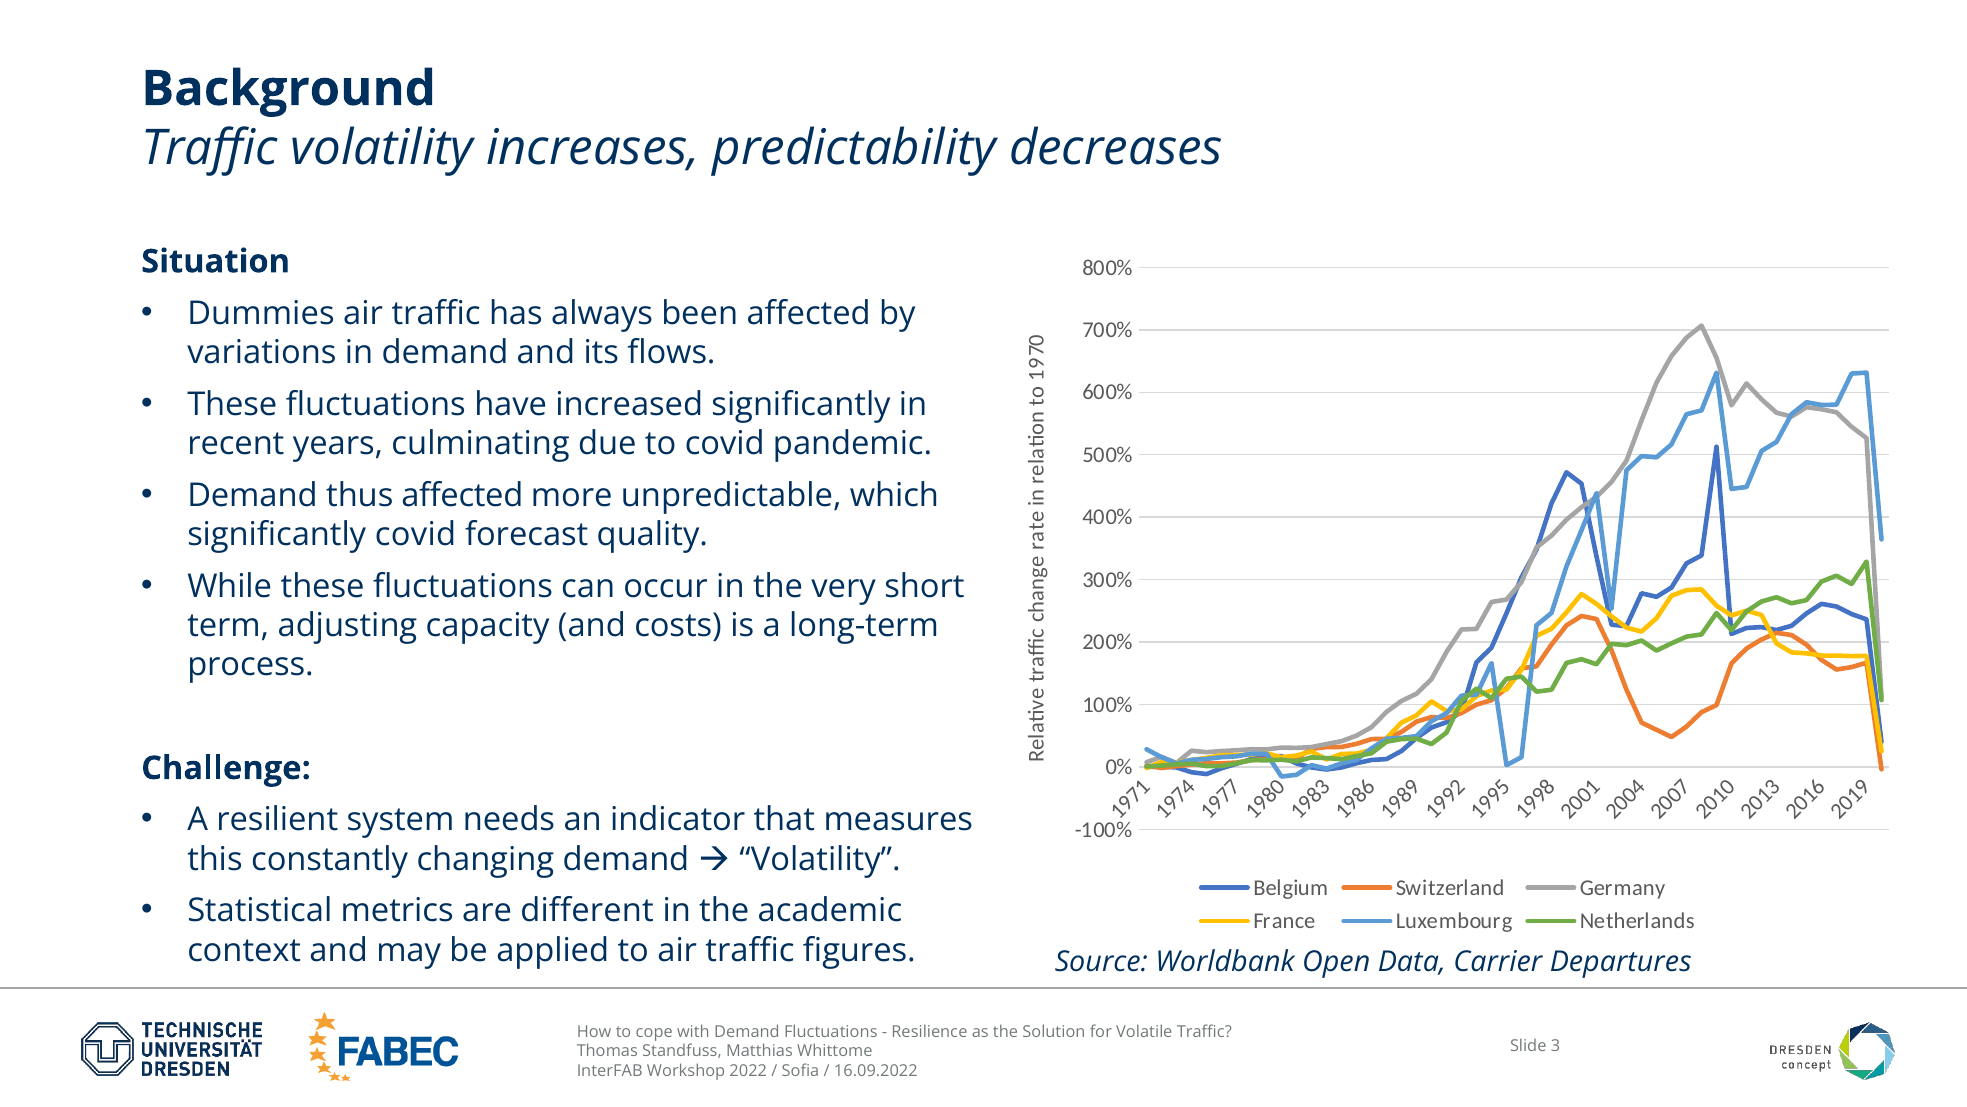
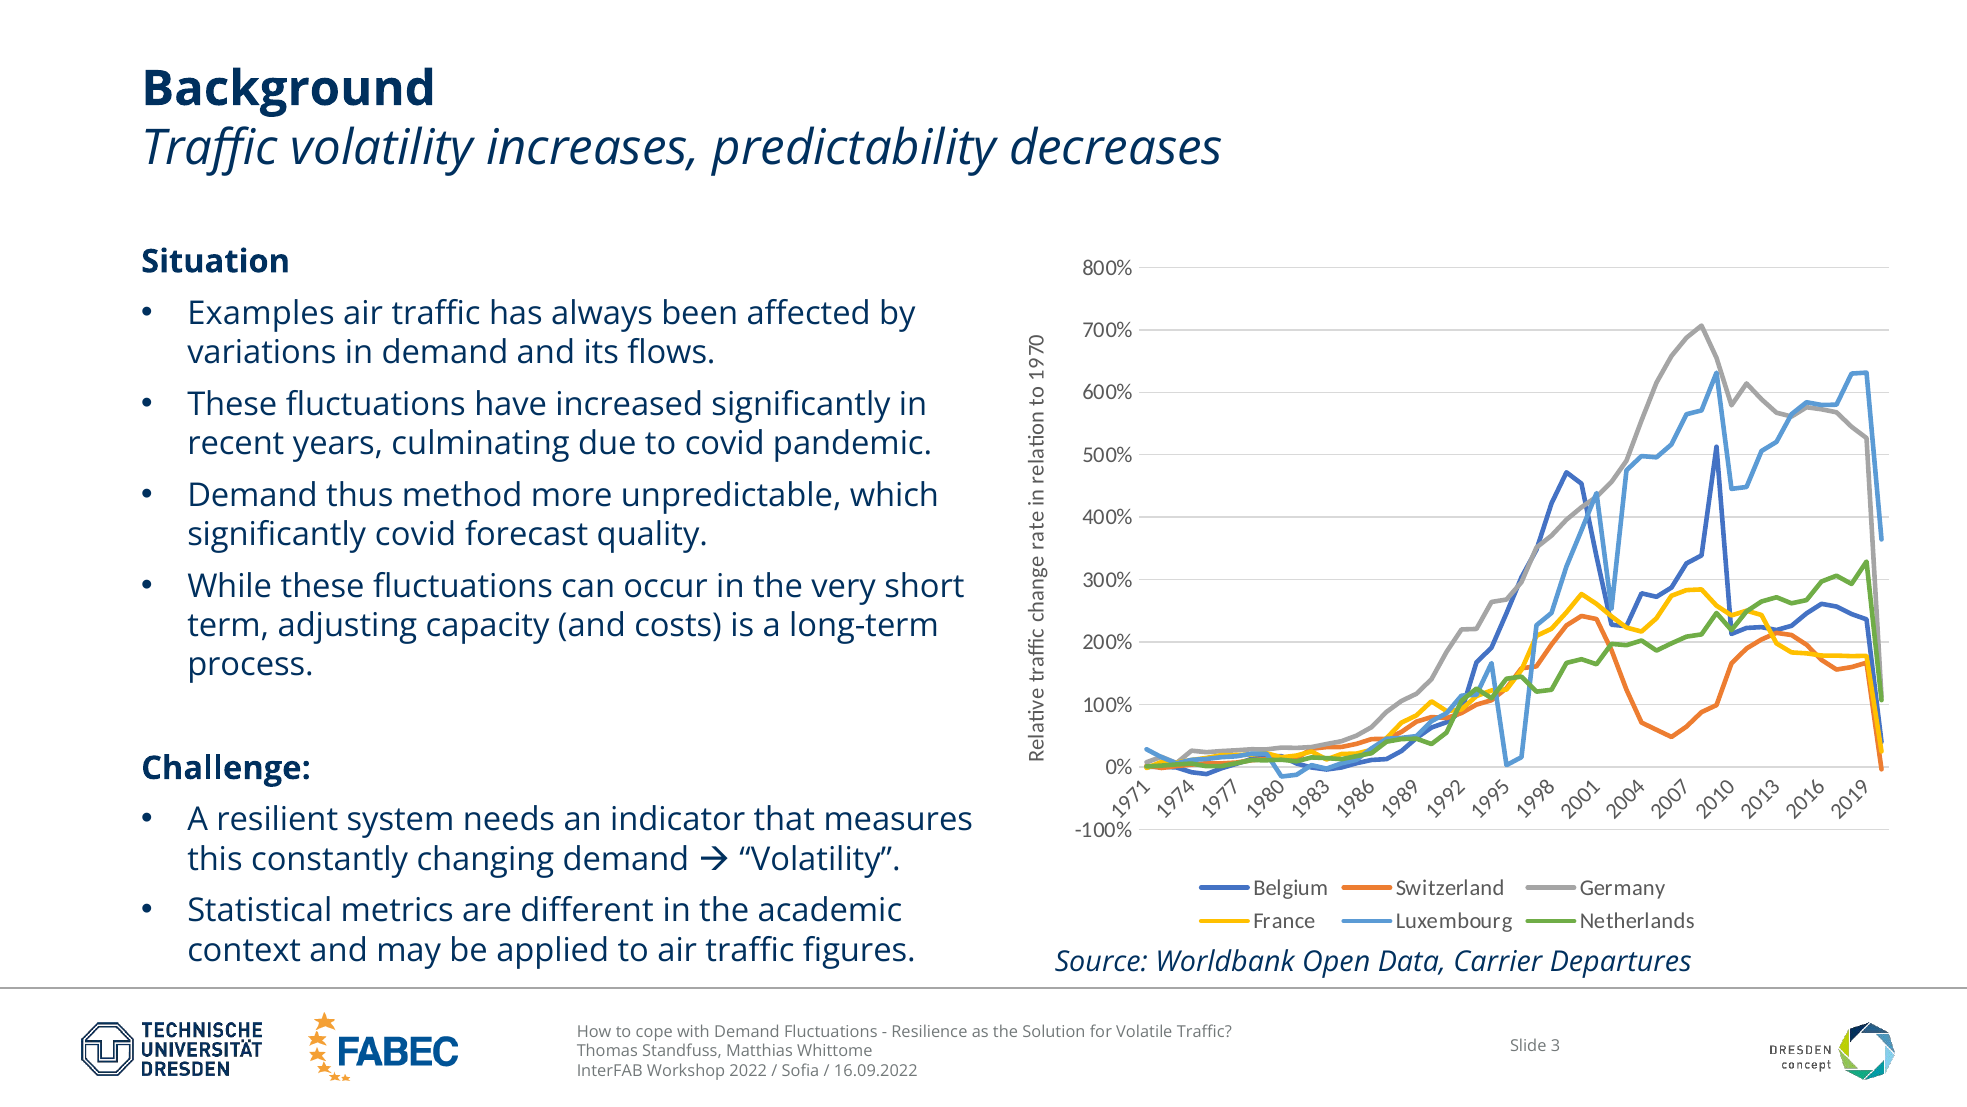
Dummies: Dummies -> Examples
thus affected: affected -> method
